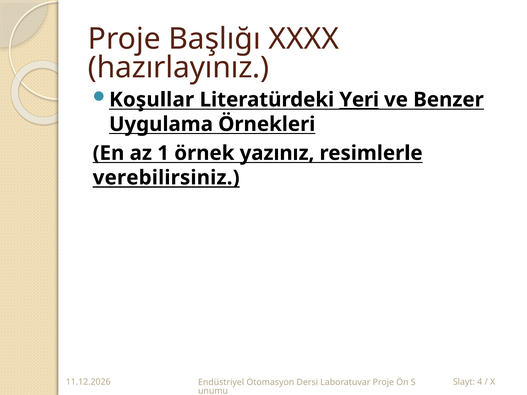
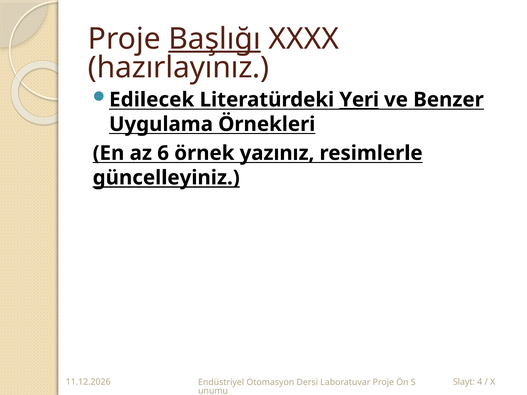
Başlığı underline: none -> present
Koşullar: Koşullar -> Edilecek
1: 1 -> 6
verebilirsiniz: verebilirsiniz -> güncelleyiniz
